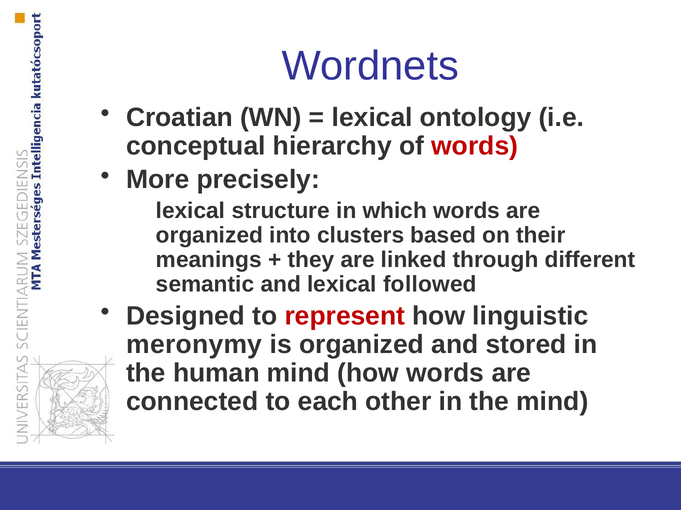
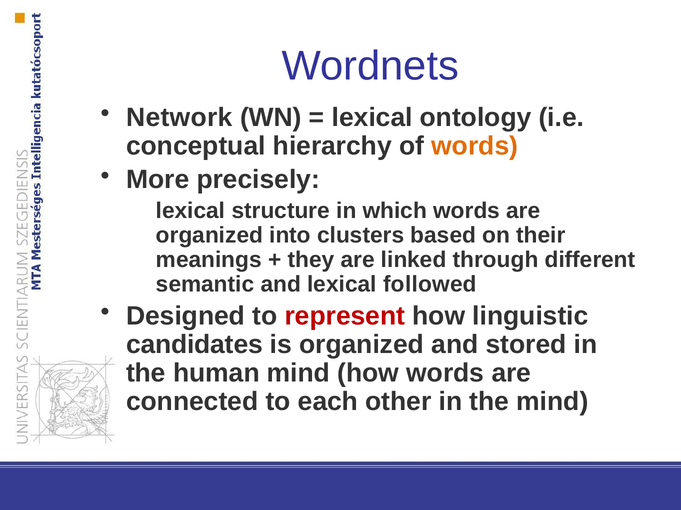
Croatian: Croatian -> Network
words at (475, 146) colour: red -> orange
meronymy: meronymy -> candidates
